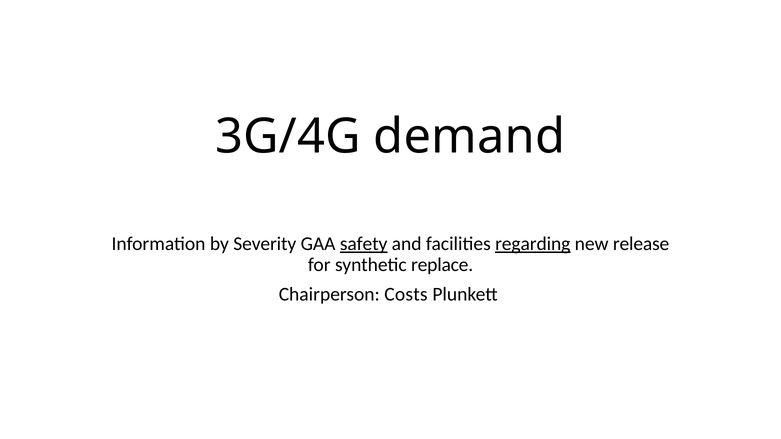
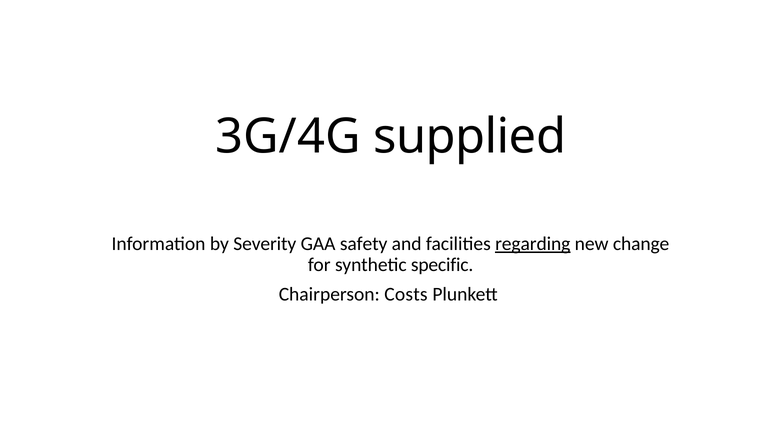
demand: demand -> supplied
safety underline: present -> none
release: release -> change
replace: replace -> specific
